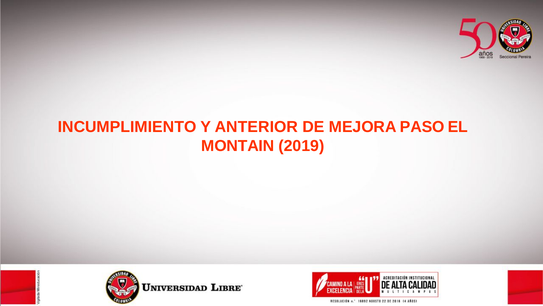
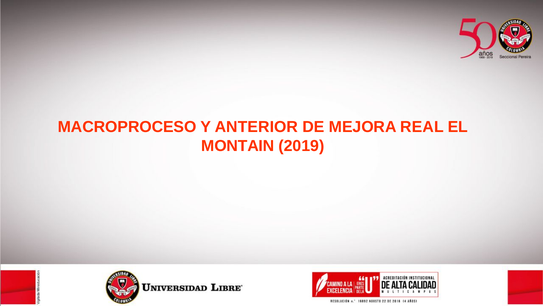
INCUMPLIMIENTO: INCUMPLIMIENTO -> MACROPROCESO
PASO: PASO -> REAL
